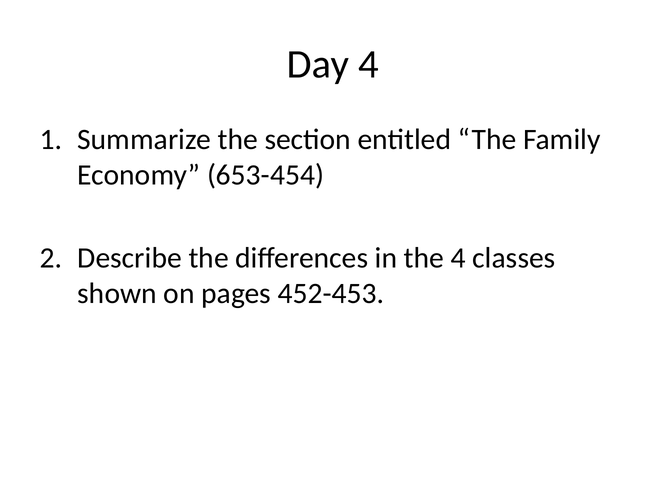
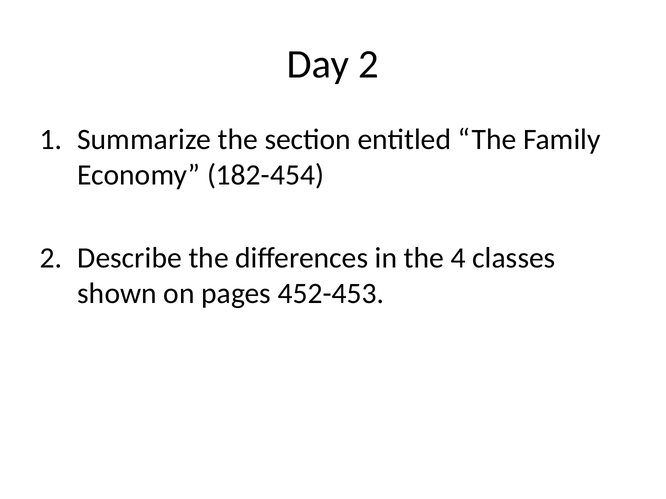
Day 4: 4 -> 2
653-454: 653-454 -> 182-454
